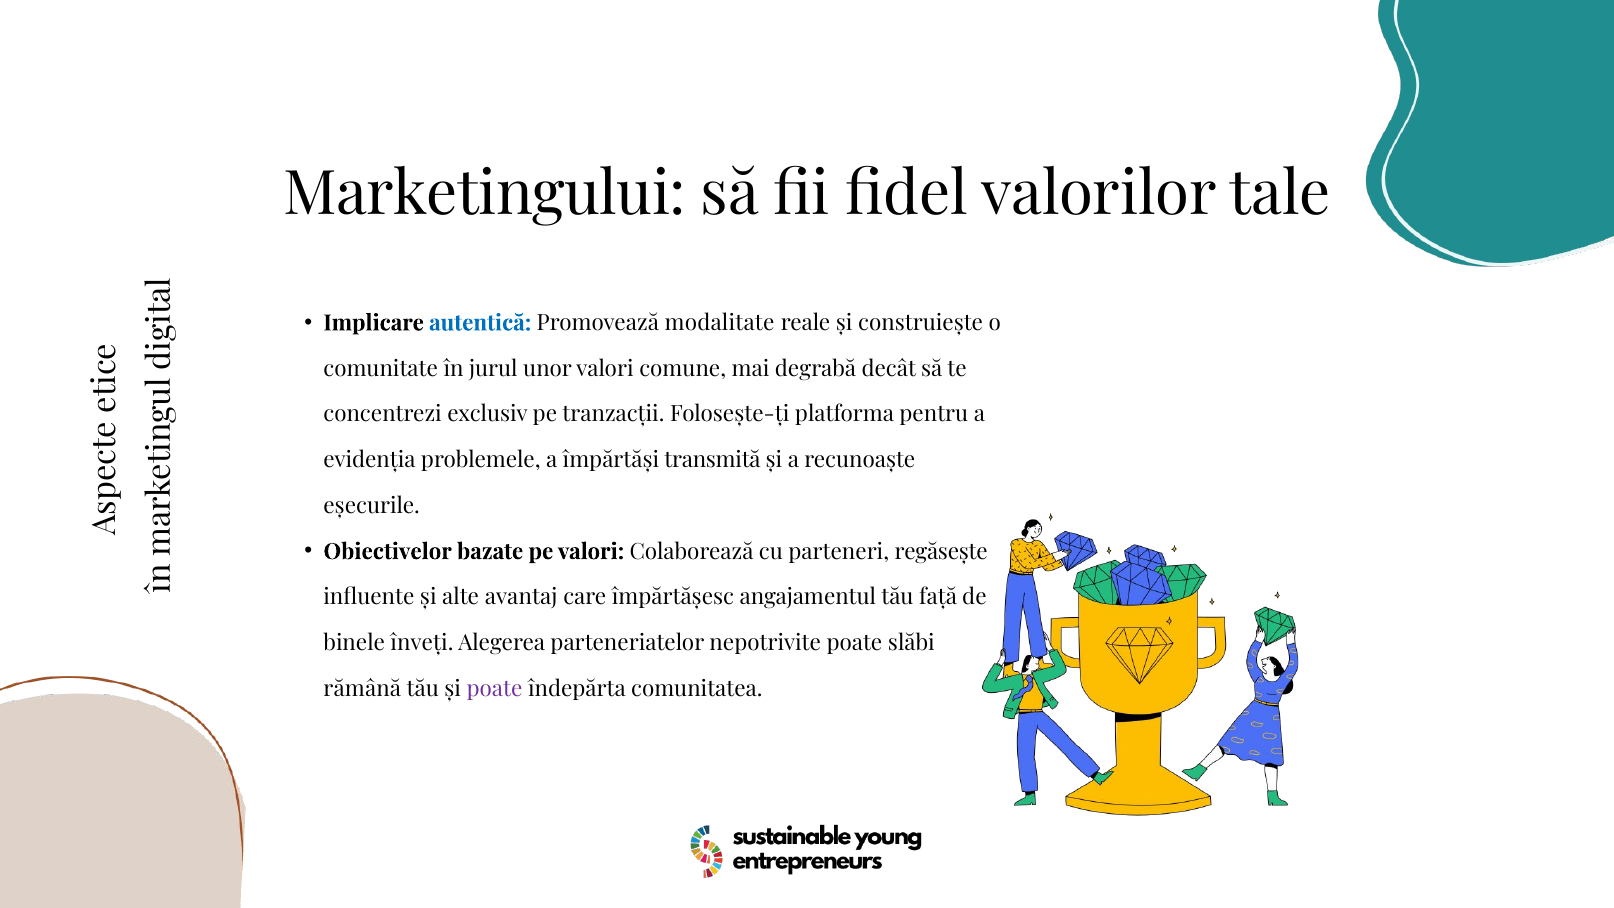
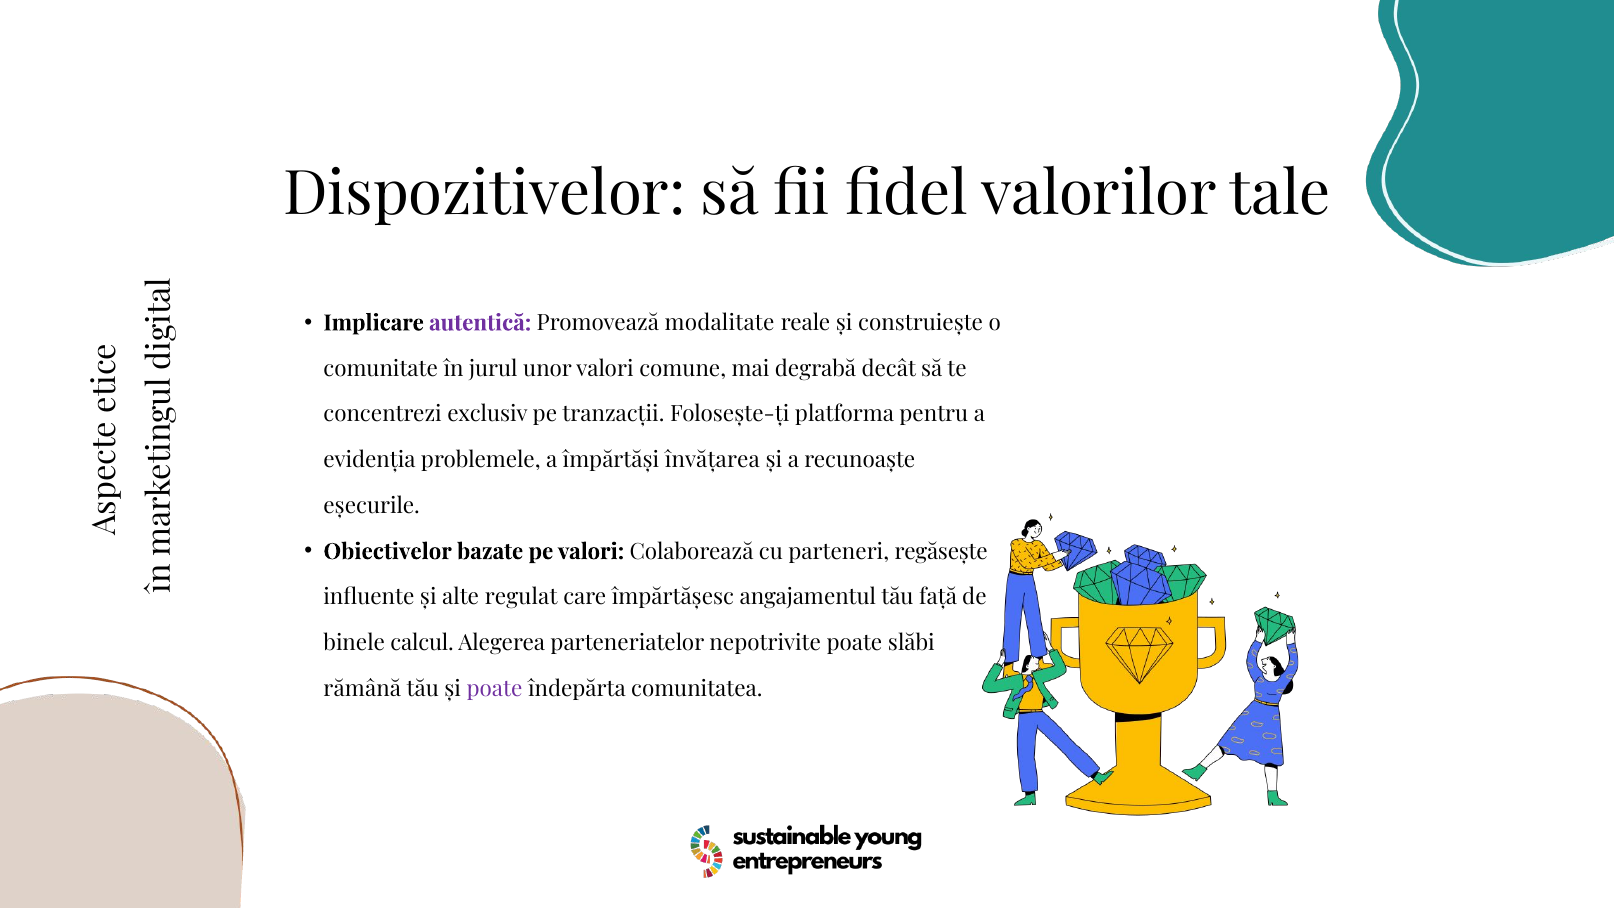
Marketingului: Marketingului -> Dispozitivelor
autentică colour: blue -> purple
transmită: transmită -> învățarea
avantaj: avantaj -> regulat
înveți: înveți -> calcul
